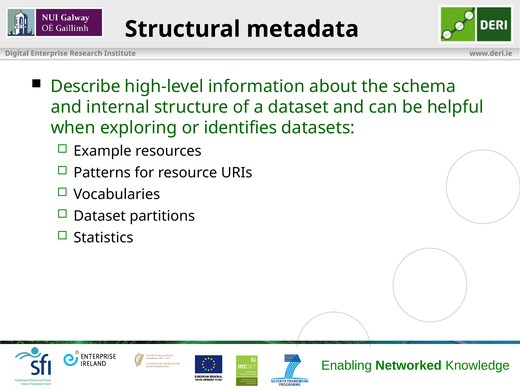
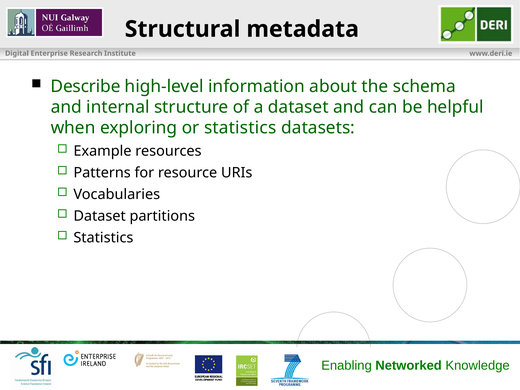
or identifies: identifies -> statistics
